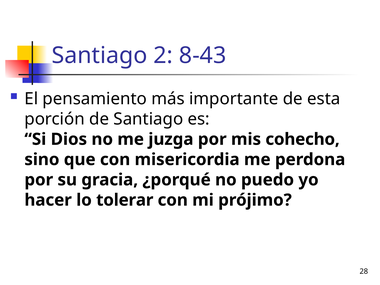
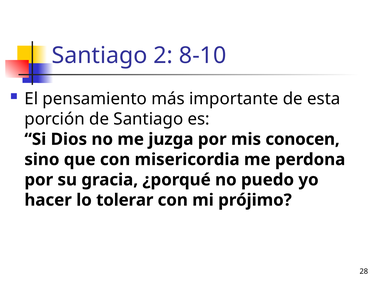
8-43: 8-43 -> 8-10
cohecho: cohecho -> conocen
